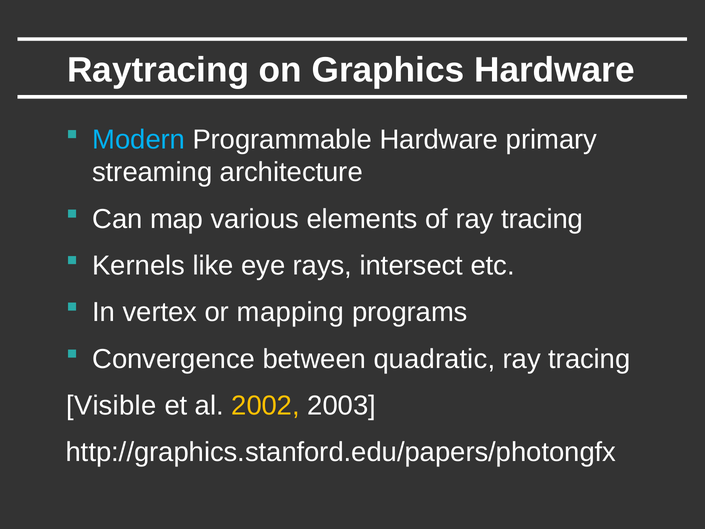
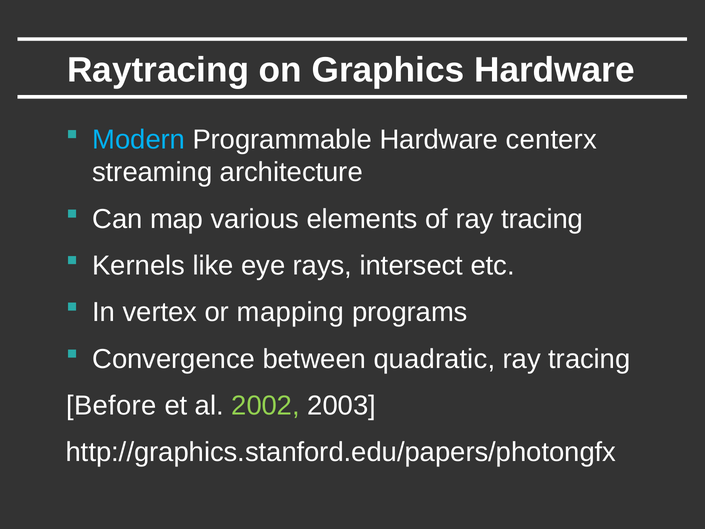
primary: primary -> centerx
Visible: Visible -> Before
2002 colour: yellow -> light green
